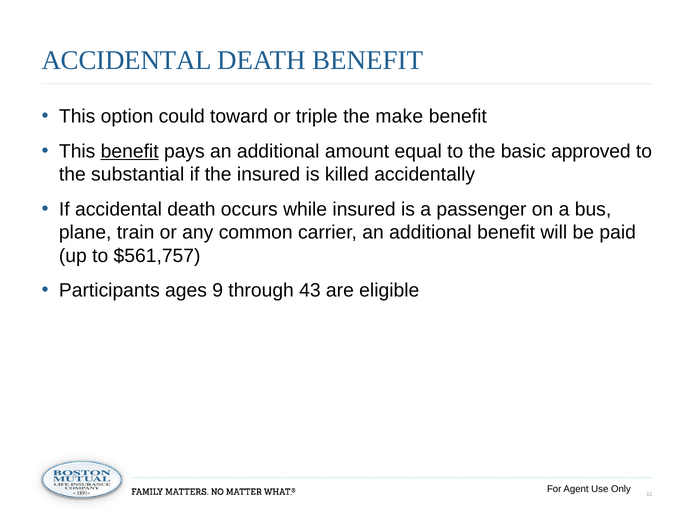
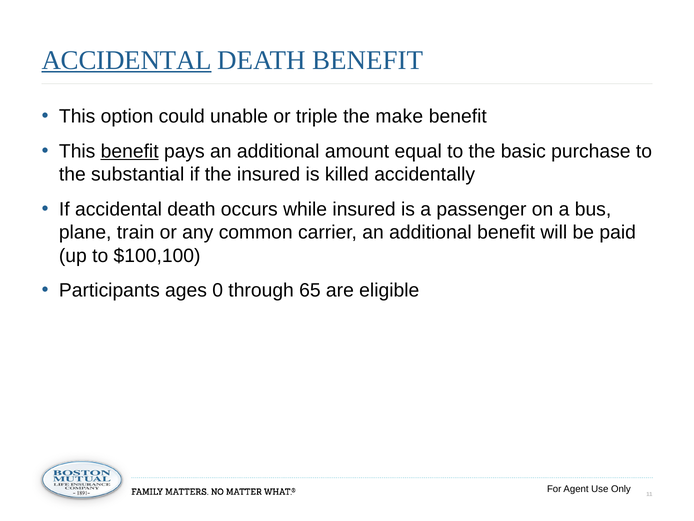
ACCIDENTAL at (127, 60) underline: none -> present
toward: toward -> unable
approved: approved -> purchase
$561,757: $561,757 -> $100,100
9: 9 -> 0
43: 43 -> 65
